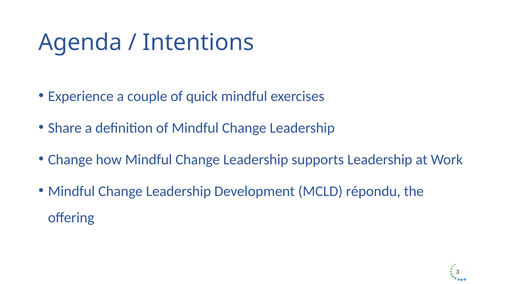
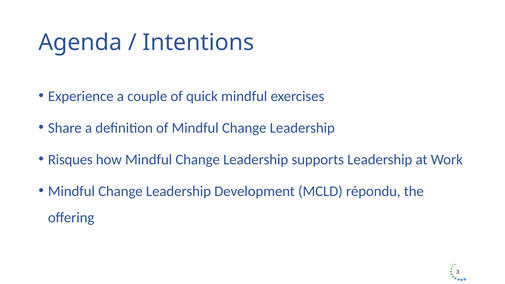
Change at (70, 160): Change -> Risques
